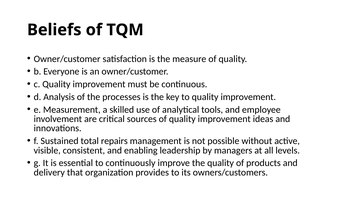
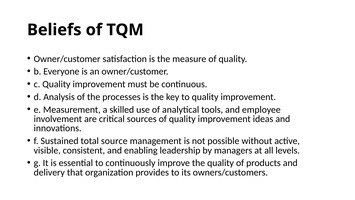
repairs: repairs -> source
